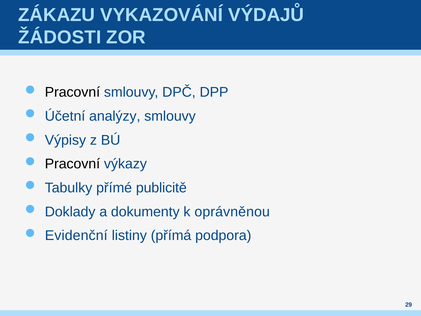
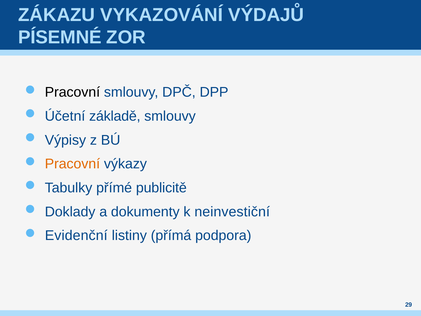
ŽÁDOSTI: ŽÁDOSTI -> PÍSEMNÉ
analýzy: analýzy -> základě
Pracovní at (72, 164) colour: black -> orange
oprávněnou: oprávněnou -> neinvestiční
